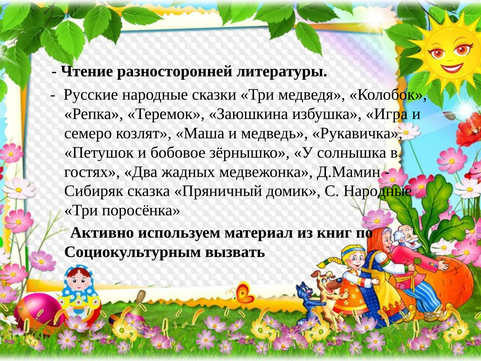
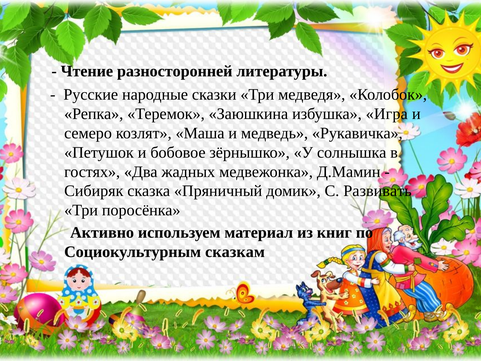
С Народные: Народные -> Развивать
вызвать: вызвать -> сказкам
